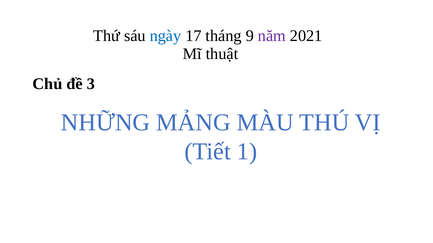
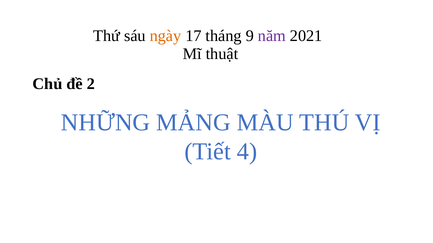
ngày colour: blue -> orange
3: 3 -> 2
1: 1 -> 4
